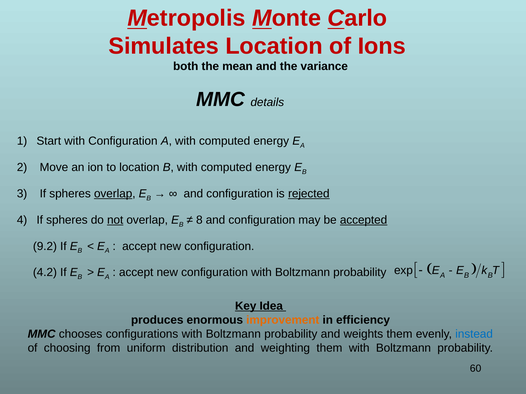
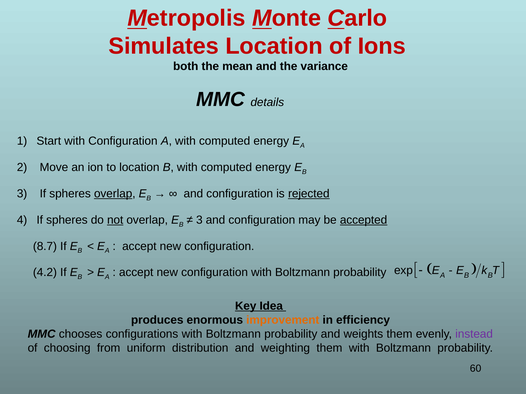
8 at (199, 220): 8 -> 3
9.2: 9.2 -> 8.7
instead colour: blue -> purple
